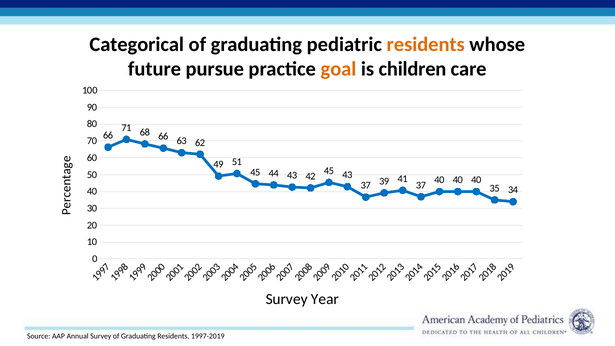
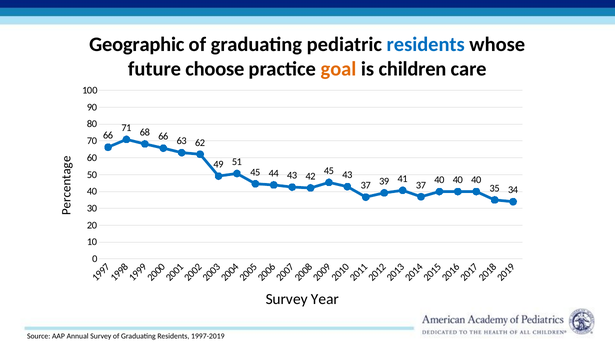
Categorical: Categorical -> Geographic
residents at (426, 44) colour: orange -> blue
pursue: pursue -> choose
